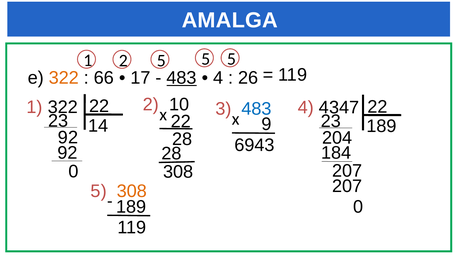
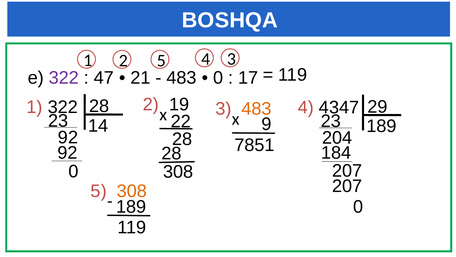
AMALGA: AMALGA -> BOSHQA
1 5: 5 -> 4
2 5: 5 -> 3
322 at (64, 78) colour: orange -> purple
66: 66 -> 47
17: 17 -> 21
483 at (182, 78) underline: present -> none
4 at (218, 78): 4 -> 0
26: 26 -> 17
10: 10 -> 19
322 22: 22 -> 28
4347 22: 22 -> 29
483 at (257, 109) colour: blue -> orange
6943: 6943 -> 7851
